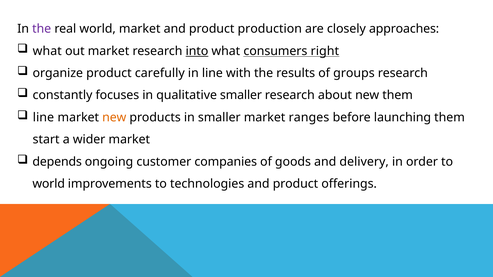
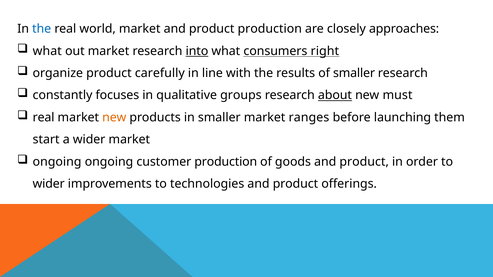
the at (42, 29) colour: purple -> blue
of groups: groups -> smaller
qualitative smaller: smaller -> groups
about underline: none -> present
new them: them -> must
line at (43, 118): line -> real
depends at (57, 162): depends -> ongoing
customer companies: companies -> production
goods and delivery: delivery -> product
world at (49, 184): world -> wider
